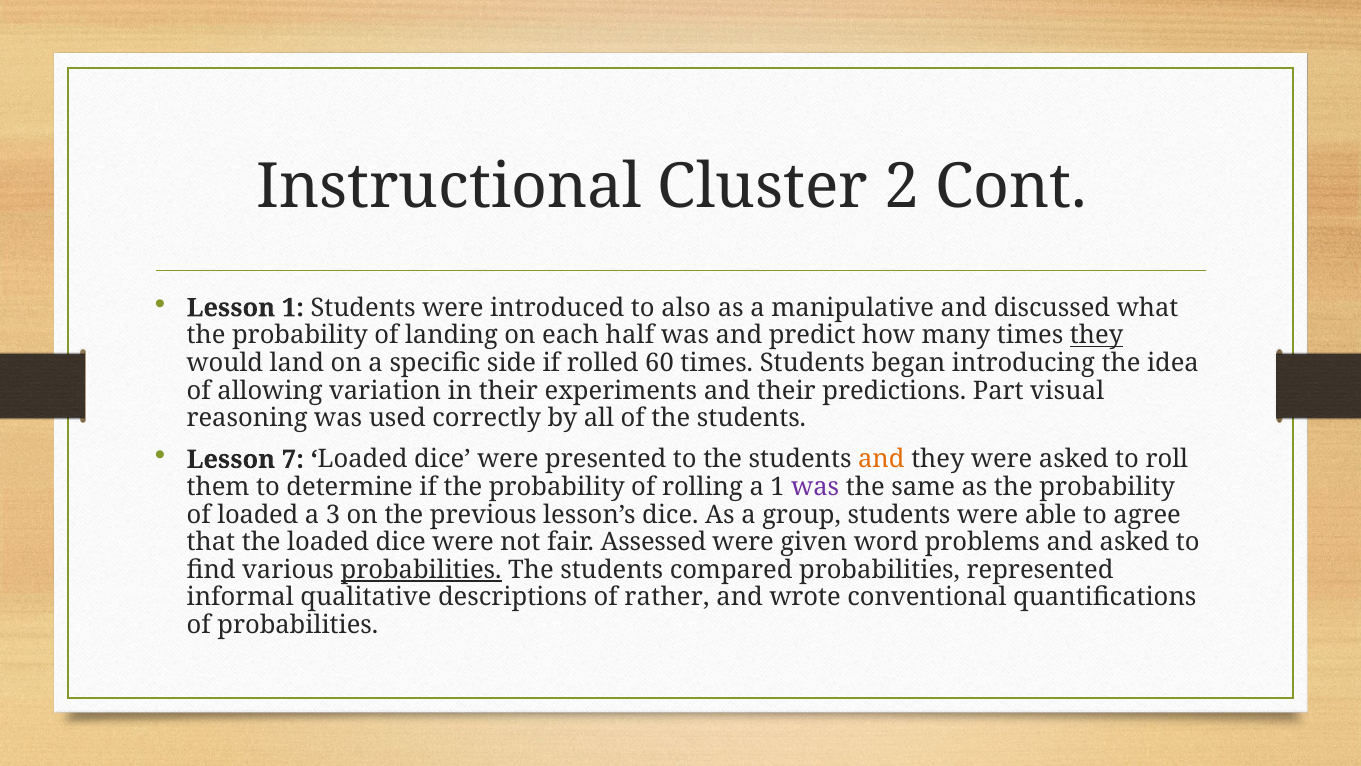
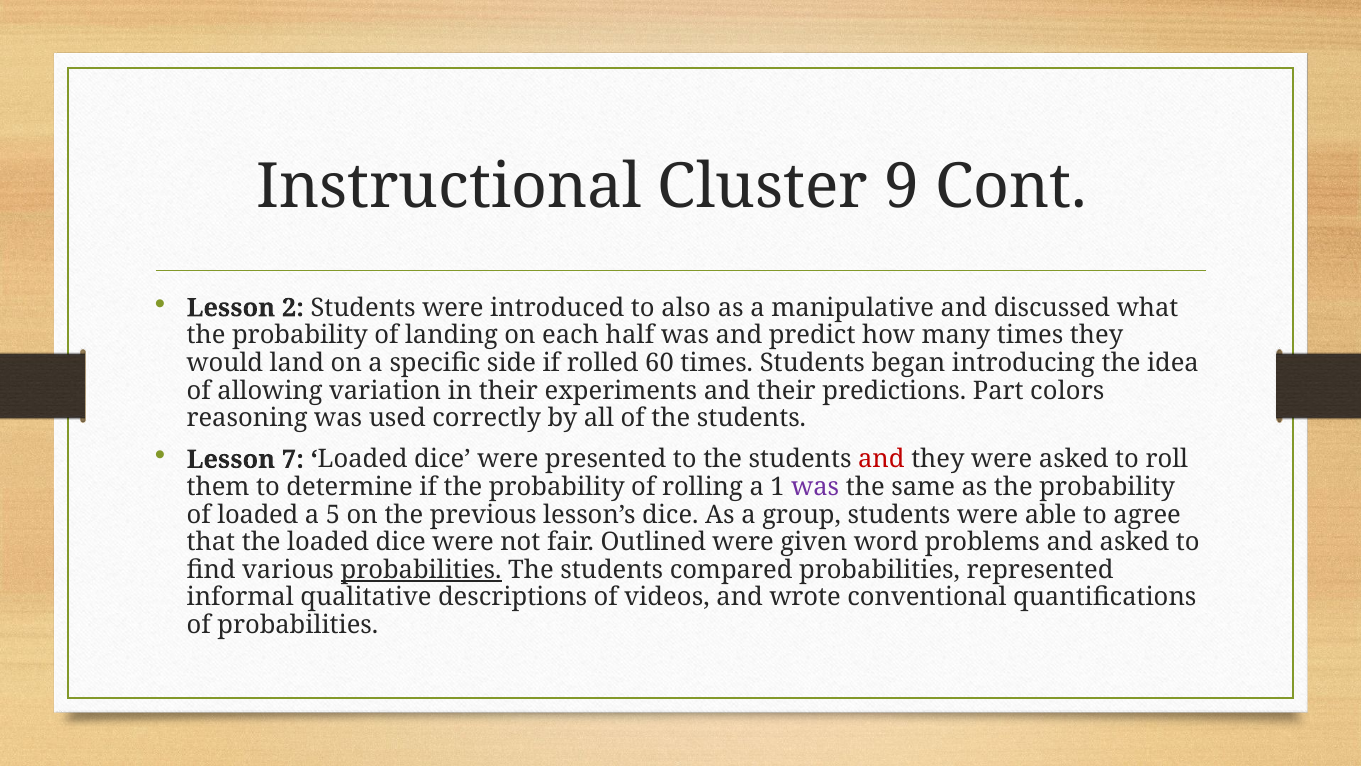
2: 2 -> 9
Lesson 1: 1 -> 2
they at (1097, 335) underline: present -> none
visual: visual -> colors
and at (881, 459) colour: orange -> red
3: 3 -> 5
Assessed: Assessed -> Outlined
rather: rather -> videos
